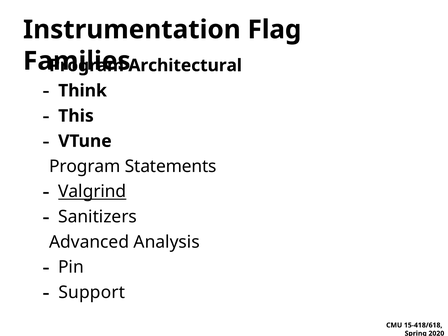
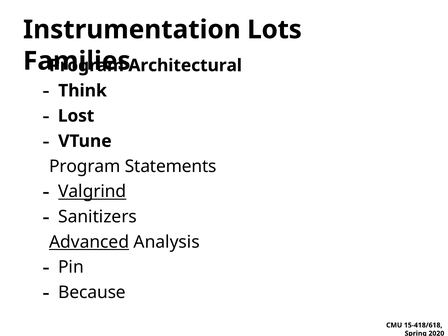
Flag: Flag -> Lots
This: This -> Lost
Advanced underline: none -> present
Support: Support -> Because
